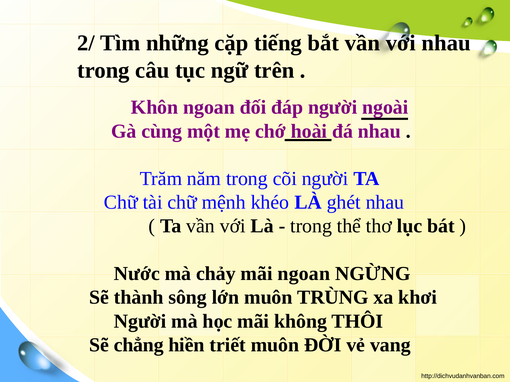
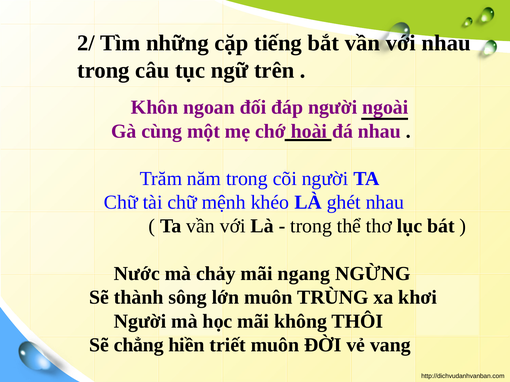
mãi ngoan: ngoan -> ngang
